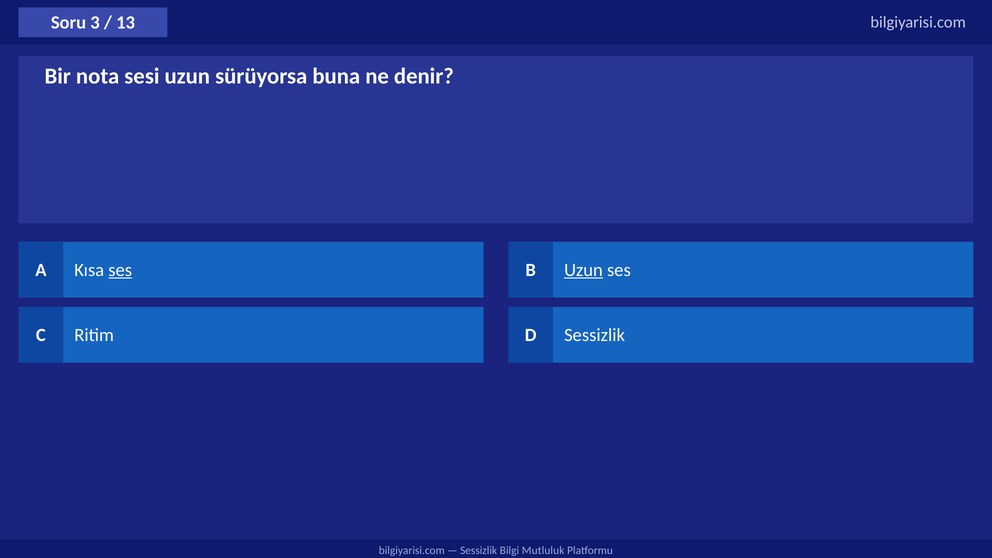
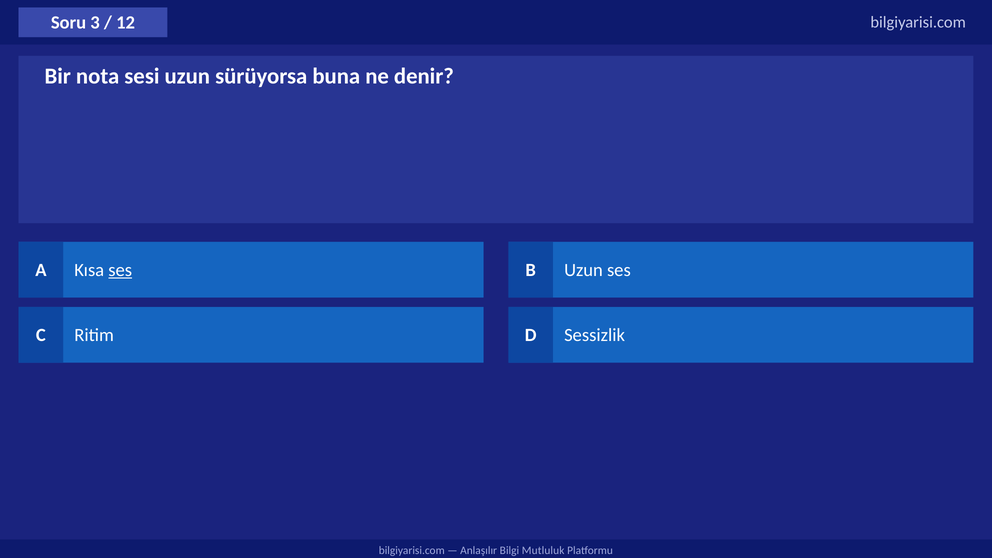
13: 13 -> 12
Uzun at (584, 270) underline: present -> none
Sessizlik at (479, 550): Sessizlik -> Anlaşılır
